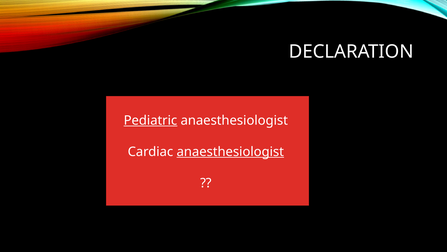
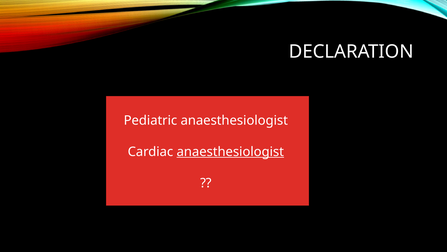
Pediatric underline: present -> none
